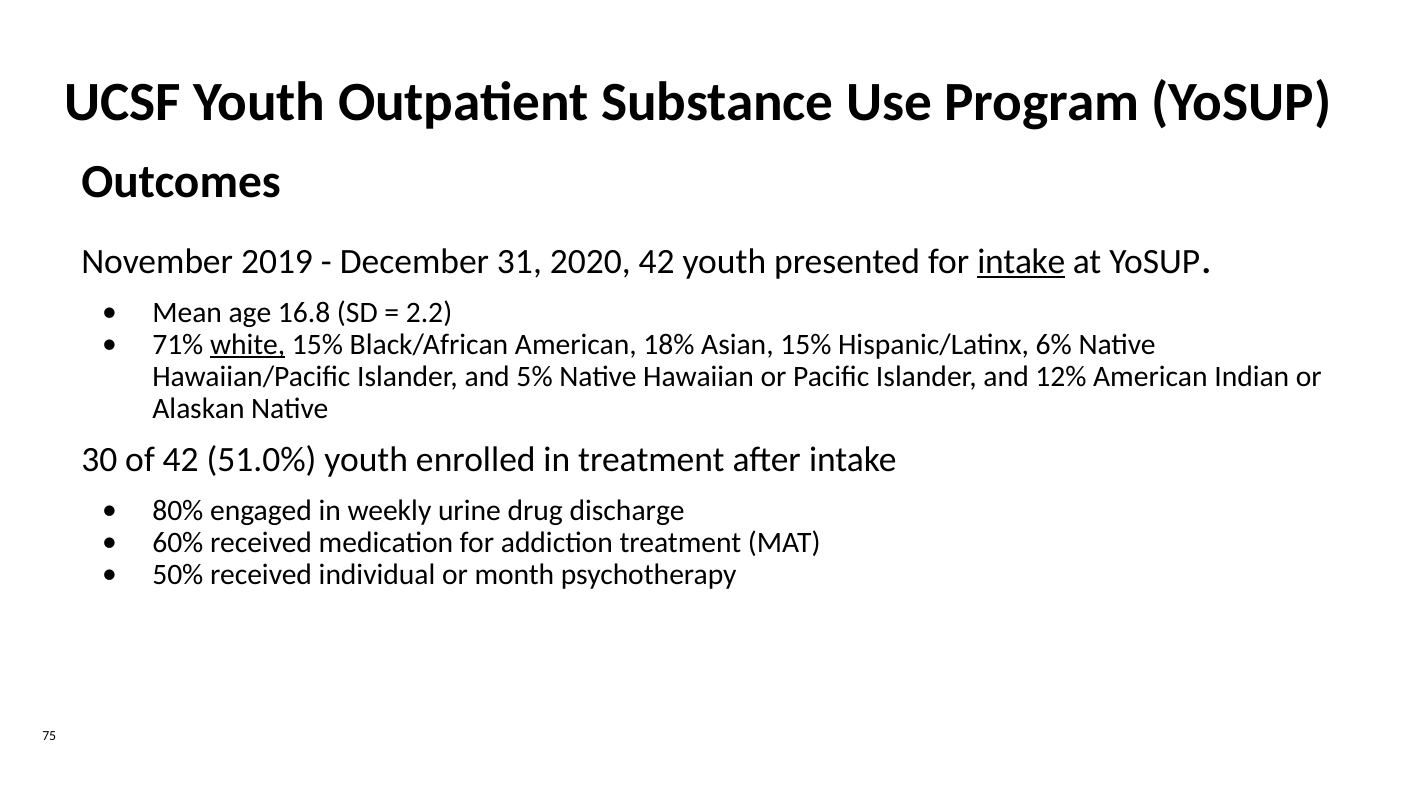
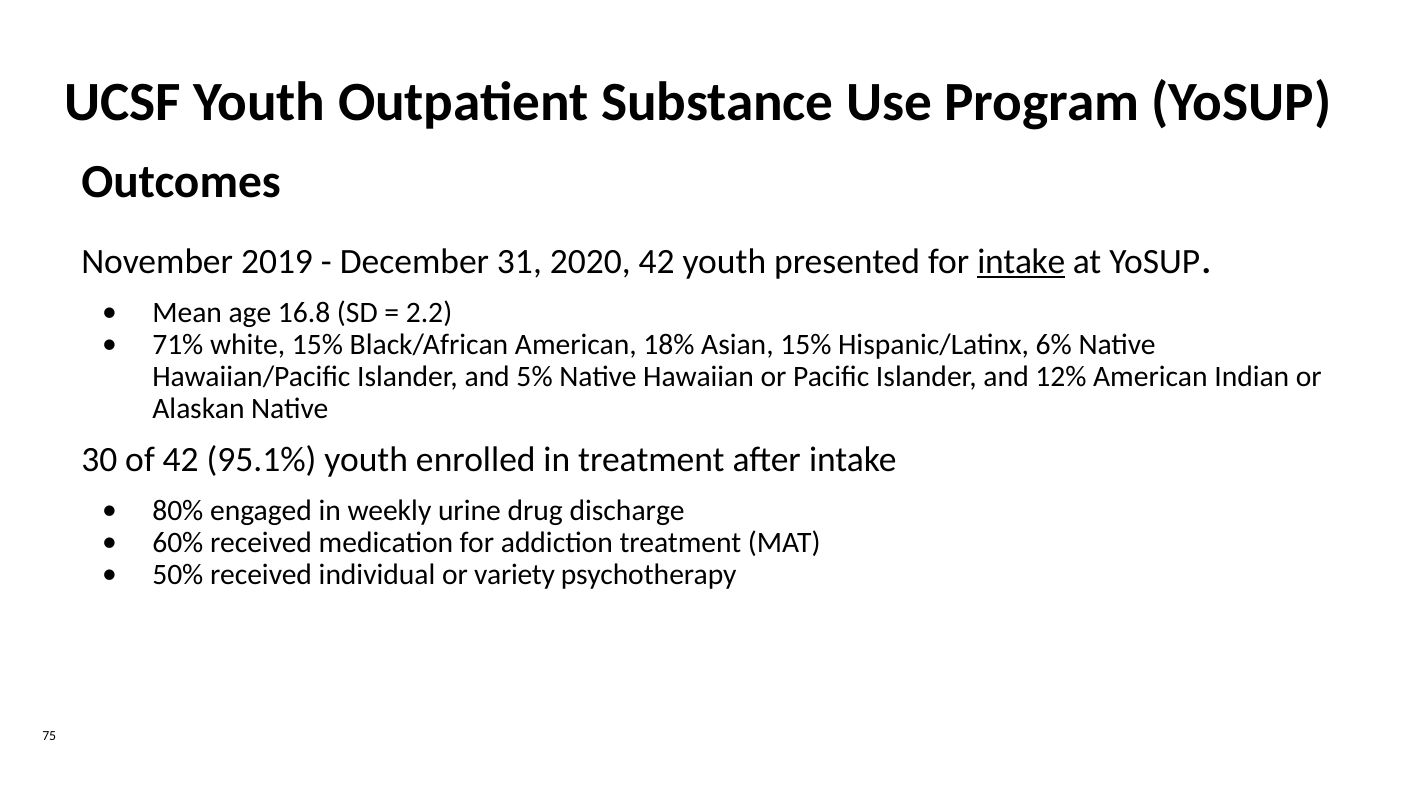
white underline: present -> none
51.0%: 51.0% -> 95.1%
month: month -> variety
